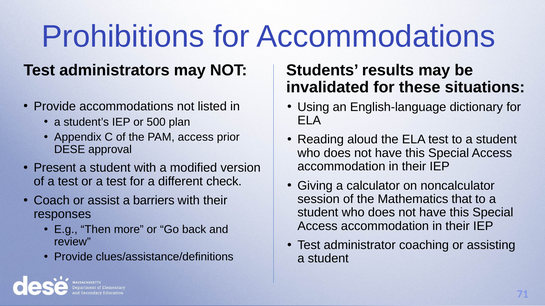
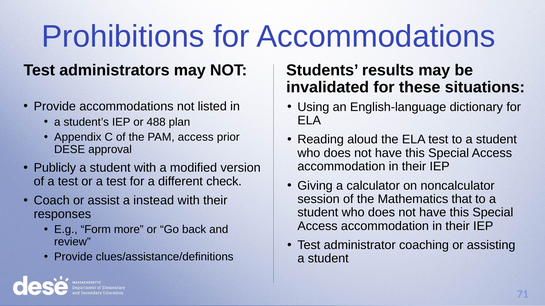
500: 500 -> 488
Present: Present -> Publicly
barriers: barriers -> instead
Then: Then -> Form
